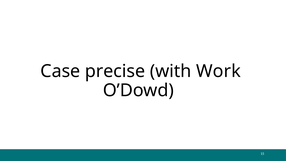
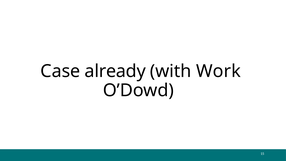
precise: precise -> already
